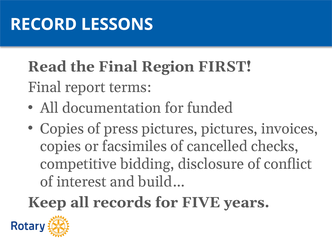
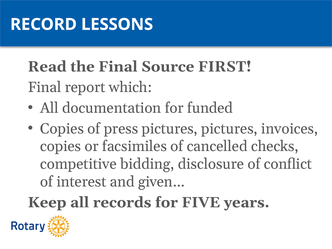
Region: Region -> Source
terms: terms -> which
build…: build… -> given…
